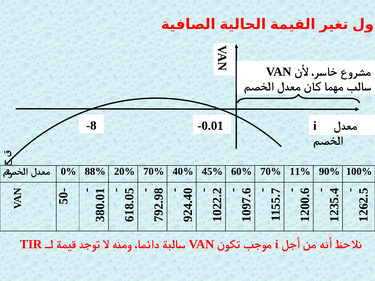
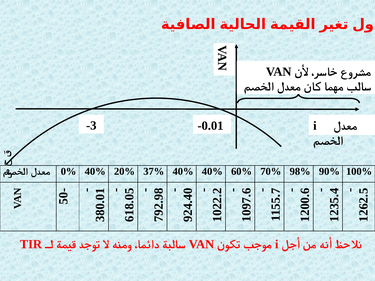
-8: -8 -> -3
0% 88%: 88% -> 40%
20% 70%: 70% -> 37%
40% 45%: 45% -> 40%
11%: 11% -> 98%
